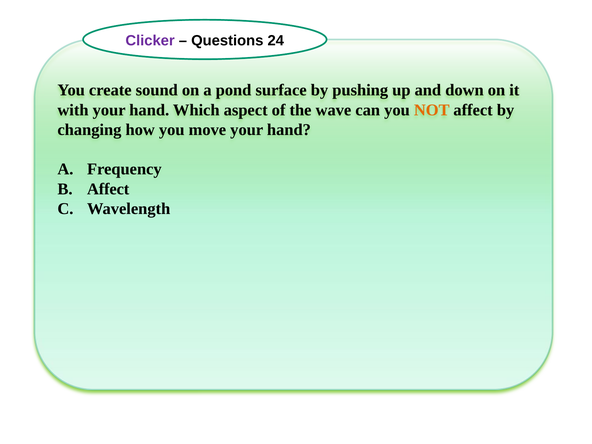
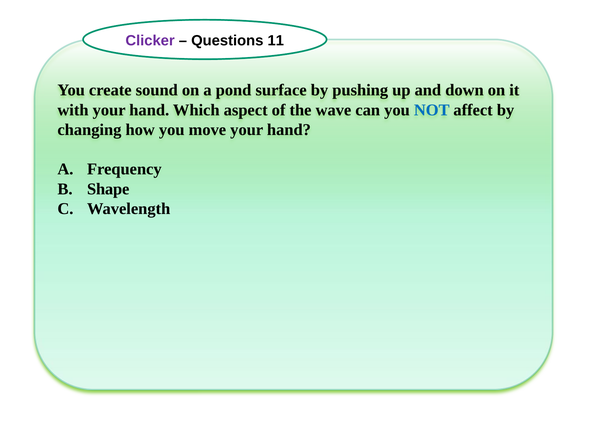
24: 24 -> 11
NOT colour: orange -> blue
Affect at (108, 189): Affect -> Shape
